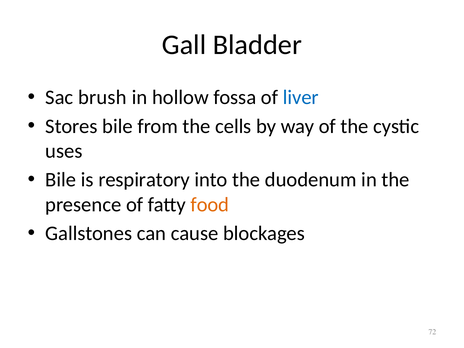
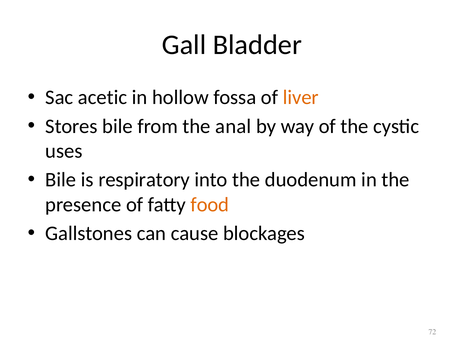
brush: brush -> acetic
liver colour: blue -> orange
cells: cells -> anal
